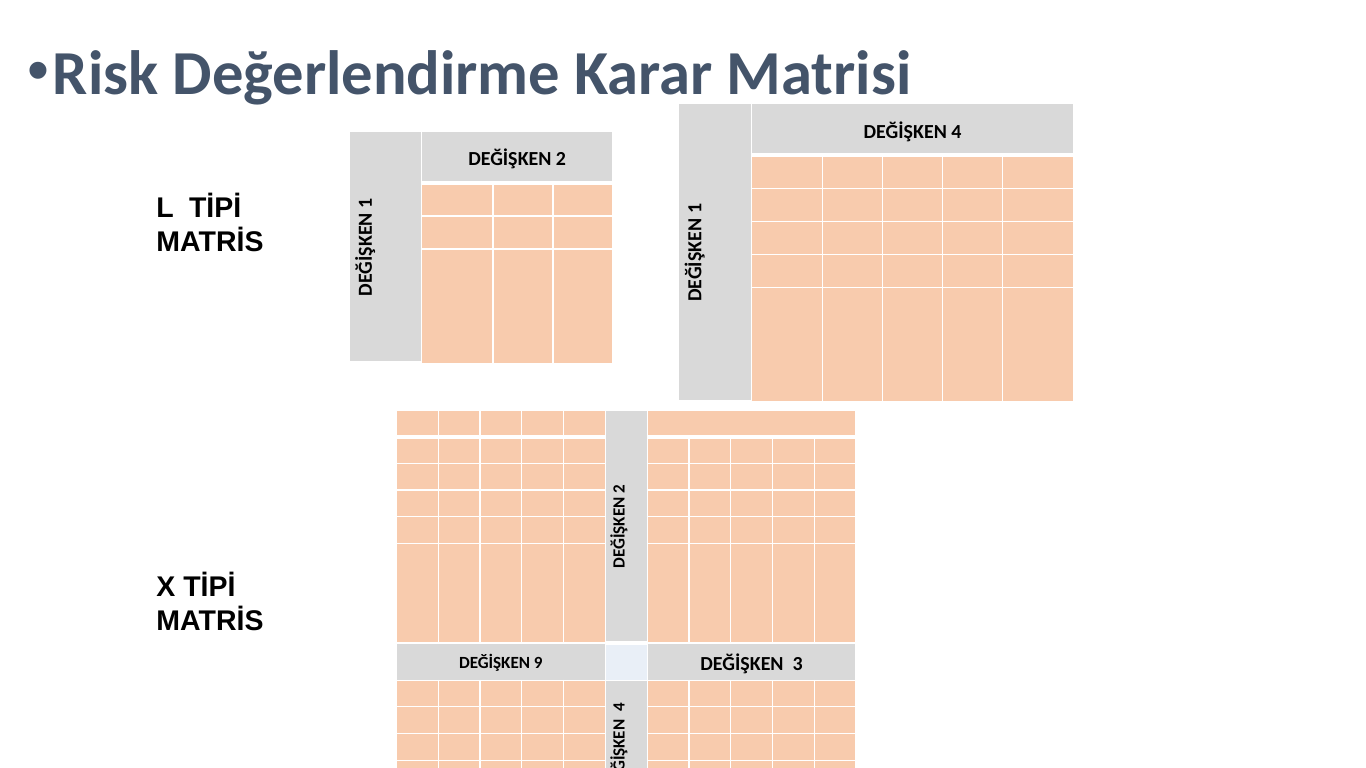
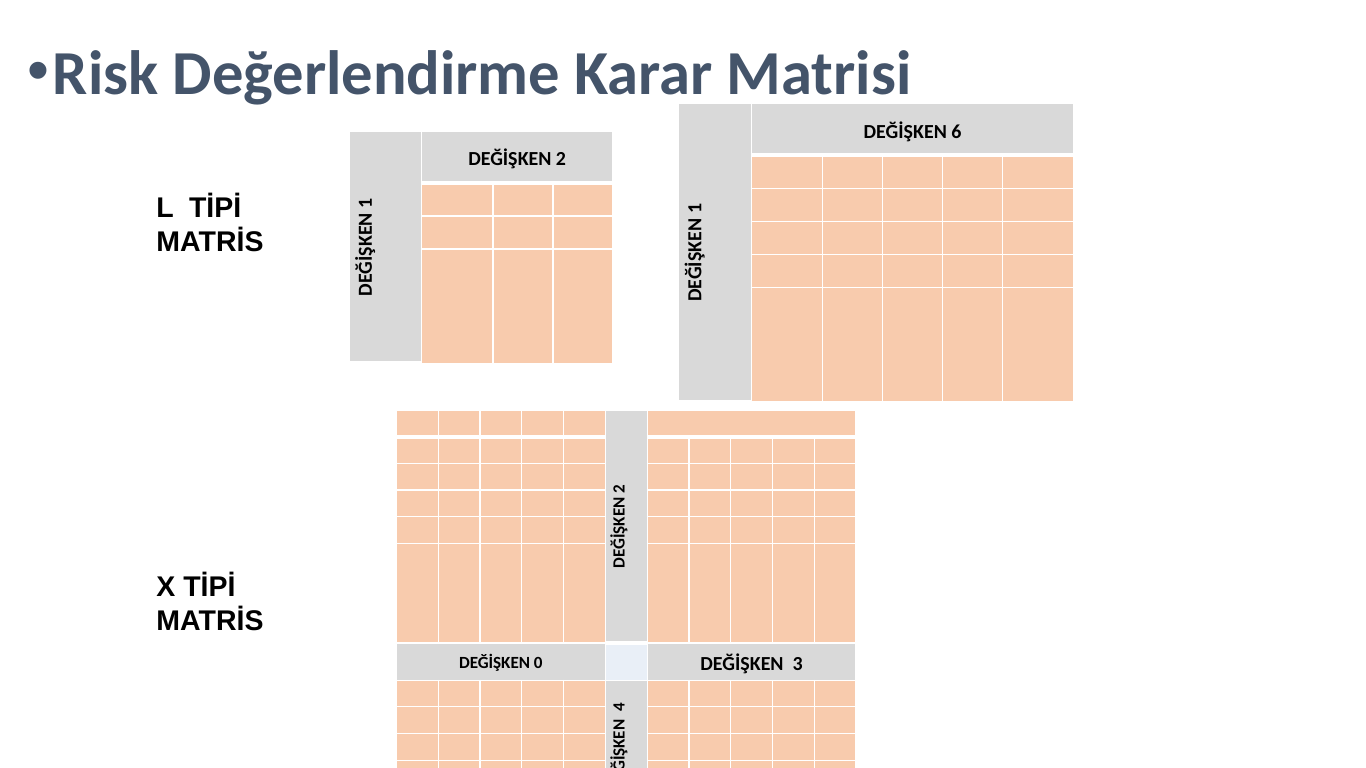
DEĞİŞKEN 4: 4 -> 6
9: 9 -> 0
